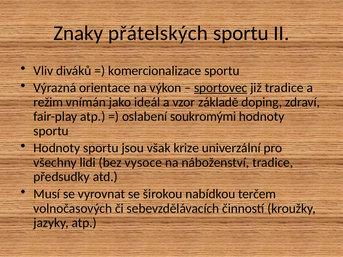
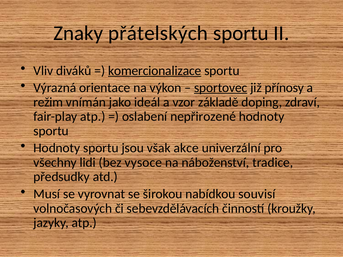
komercionalizace underline: none -> present
již tradice: tradice -> přínosy
soukromými: soukromými -> nepřirozené
krize: krize -> akce
terčem: terčem -> souvisí
